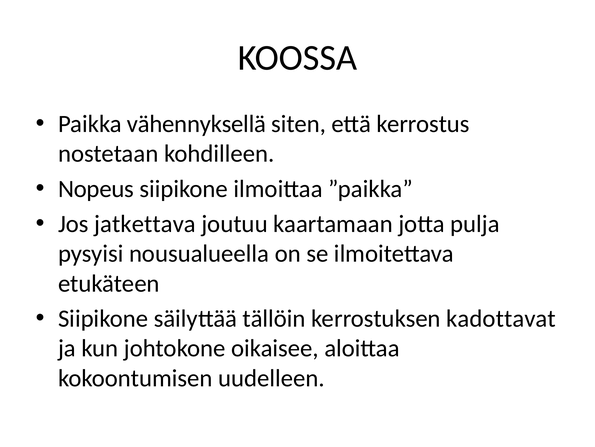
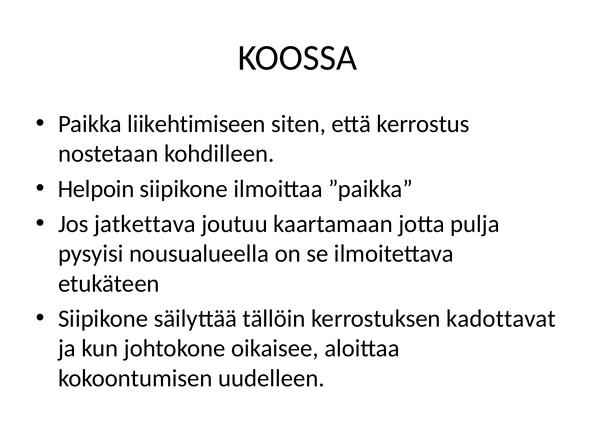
vähennyksellä: vähennyksellä -> liikehtimiseen
Nopeus: Nopeus -> Helpoin
